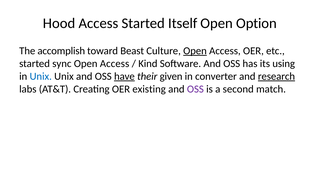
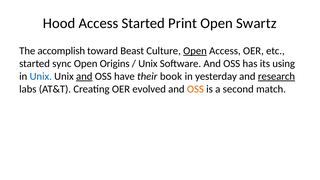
Itself: Itself -> Print
Option: Option -> Swartz
Access at (115, 64): Access -> Origins
Kind at (148, 64): Kind -> Unix
and at (84, 76) underline: none -> present
have underline: present -> none
given: given -> book
converter: converter -> yesterday
existing: existing -> evolved
OSS at (195, 89) colour: purple -> orange
